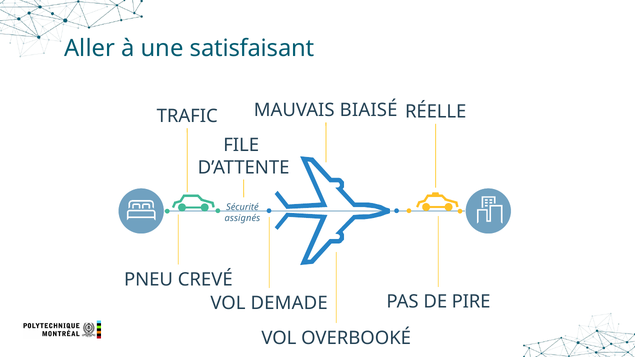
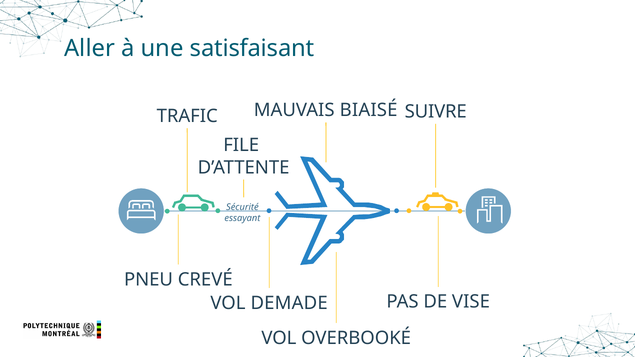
RÉELLE: RÉELLE -> SUIVRE
assignés: assignés -> essayant
PIRE: PIRE -> VISE
